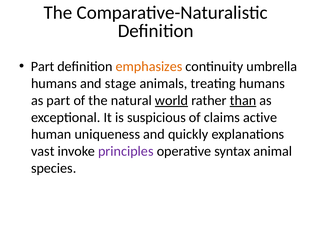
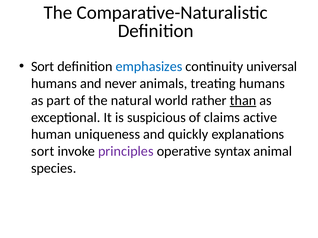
Part at (43, 67): Part -> Sort
emphasizes colour: orange -> blue
umbrella: umbrella -> universal
stage: stage -> never
world underline: present -> none
vast at (43, 152): vast -> sort
